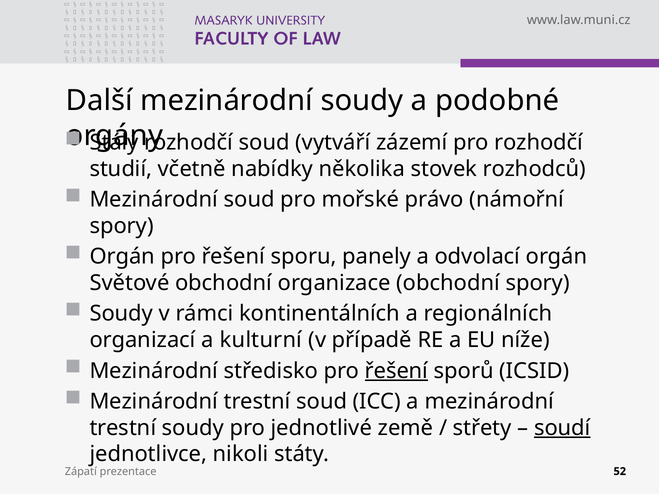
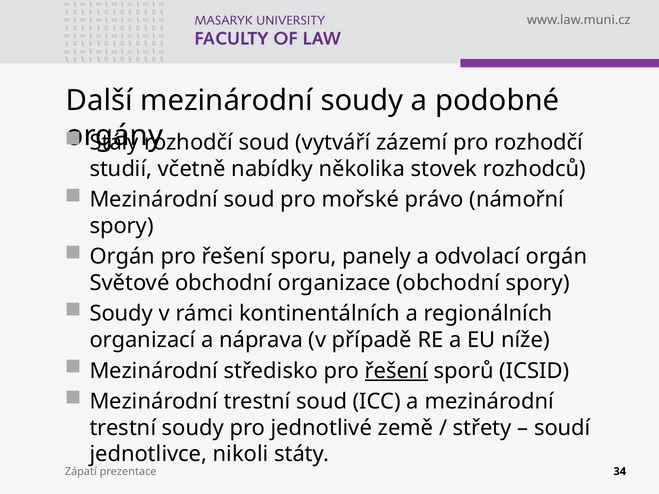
kulturní: kulturní -> náprava
soudí underline: present -> none
52: 52 -> 34
